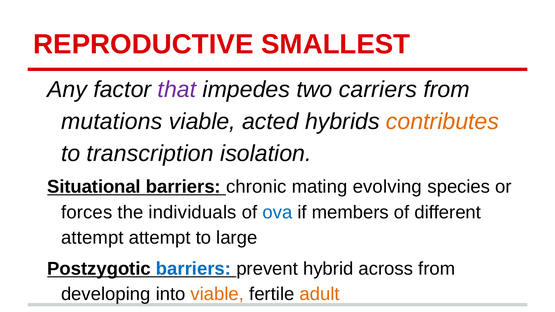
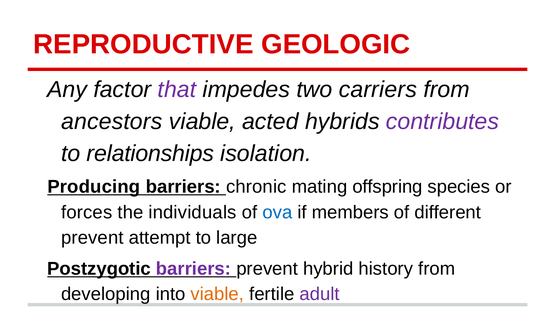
SMALLEST: SMALLEST -> GEOLOGIC
mutations: mutations -> ancestors
contributes colour: orange -> purple
transcription: transcription -> relationships
Situational: Situational -> Producing
evolving: evolving -> offspring
attempt at (92, 238): attempt -> prevent
barriers at (194, 269) colour: blue -> purple
across: across -> history
adult colour: orange -> purple
